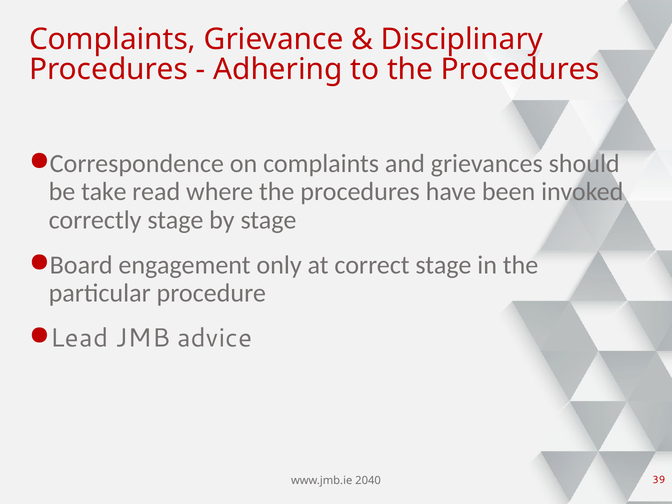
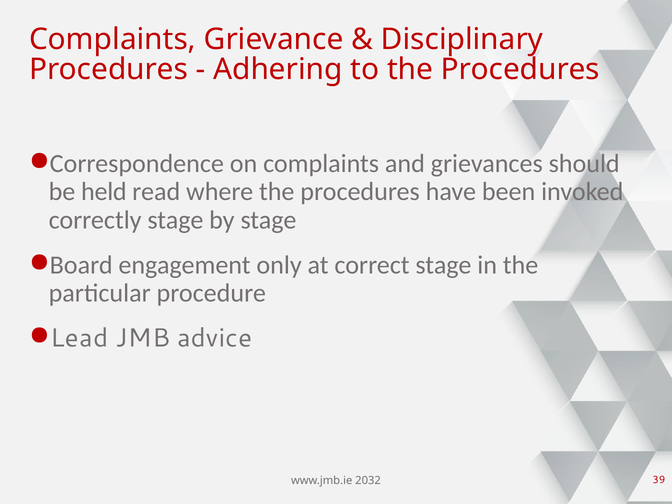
take: take -> held
2040: 2040 -> 2032
